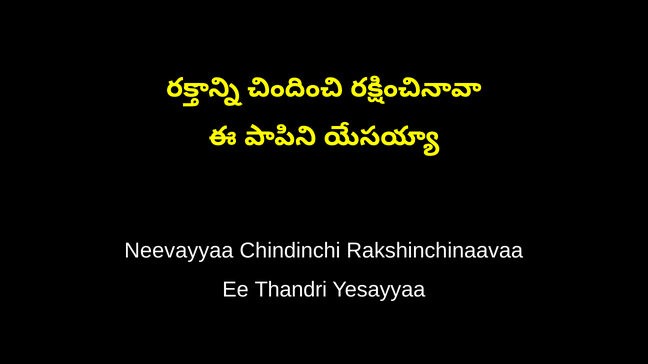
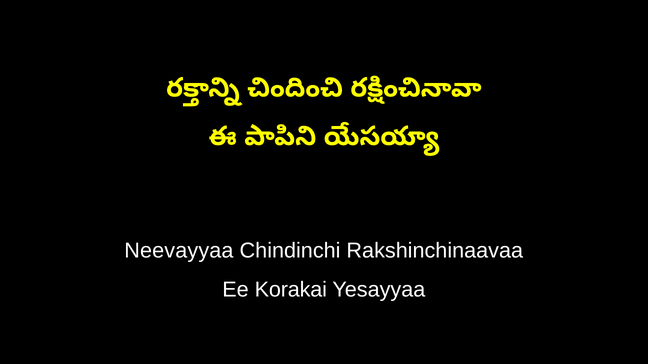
Thandri: Thandri -> Korakai
